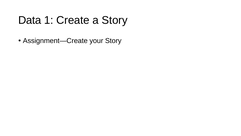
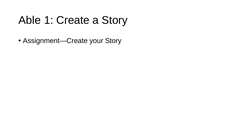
Data: Data -> Able
